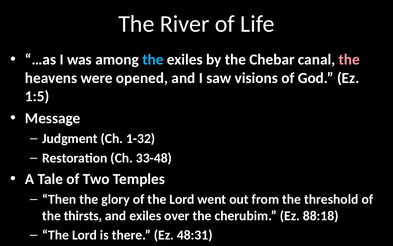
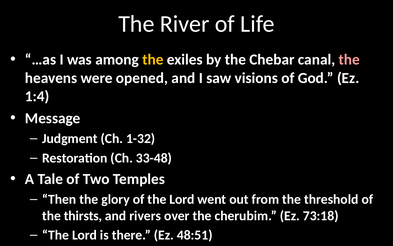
the at (153, 59) colour: light blue -> yellow
1:5: 1:5 -> 1:4
and exiles: exiles -> rivers
88:18: 88:18 -> 73:18
48:31: 48:31 -> 48:51
